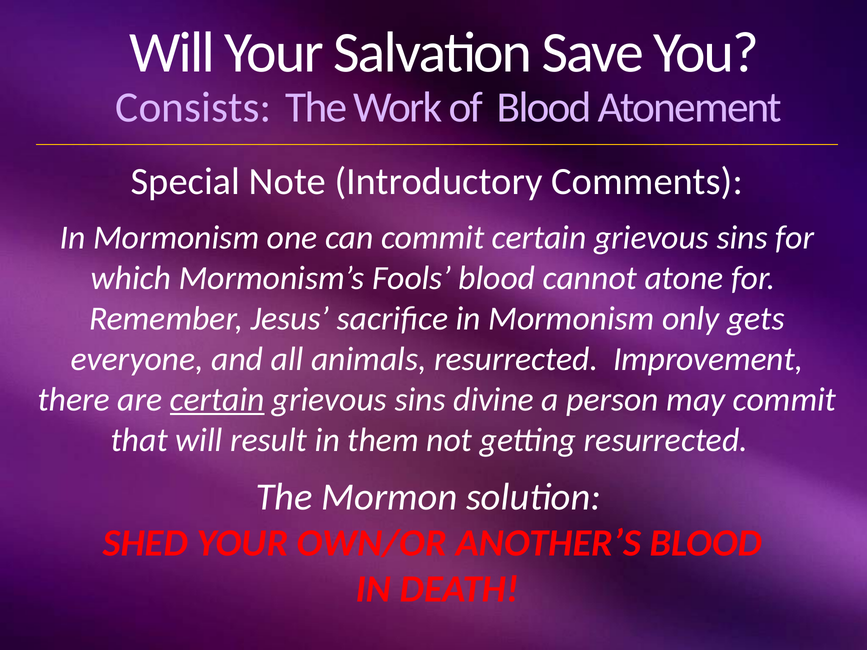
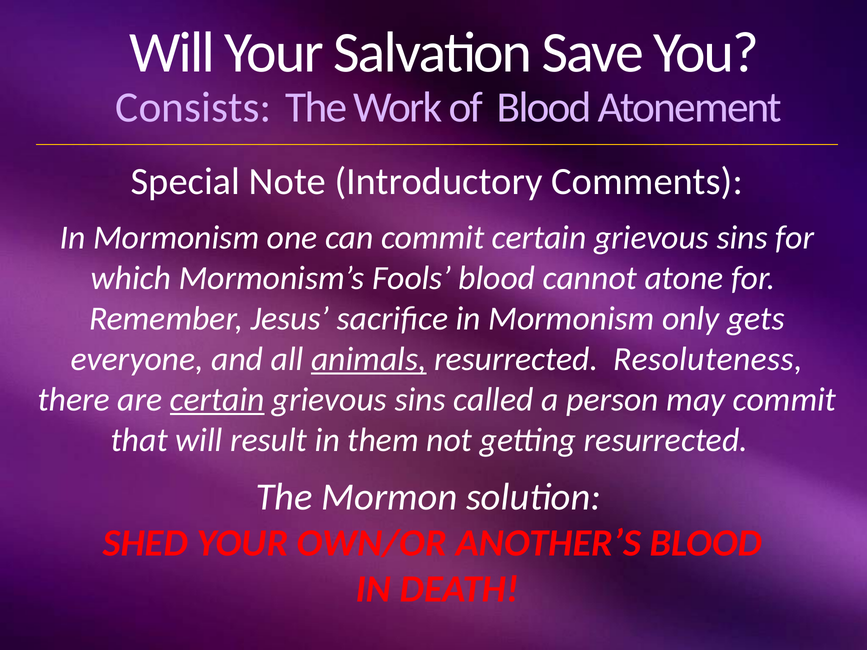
animals underline: none -> present
Improvement: Improvement -> Resoluteness
divine: divine -> called
